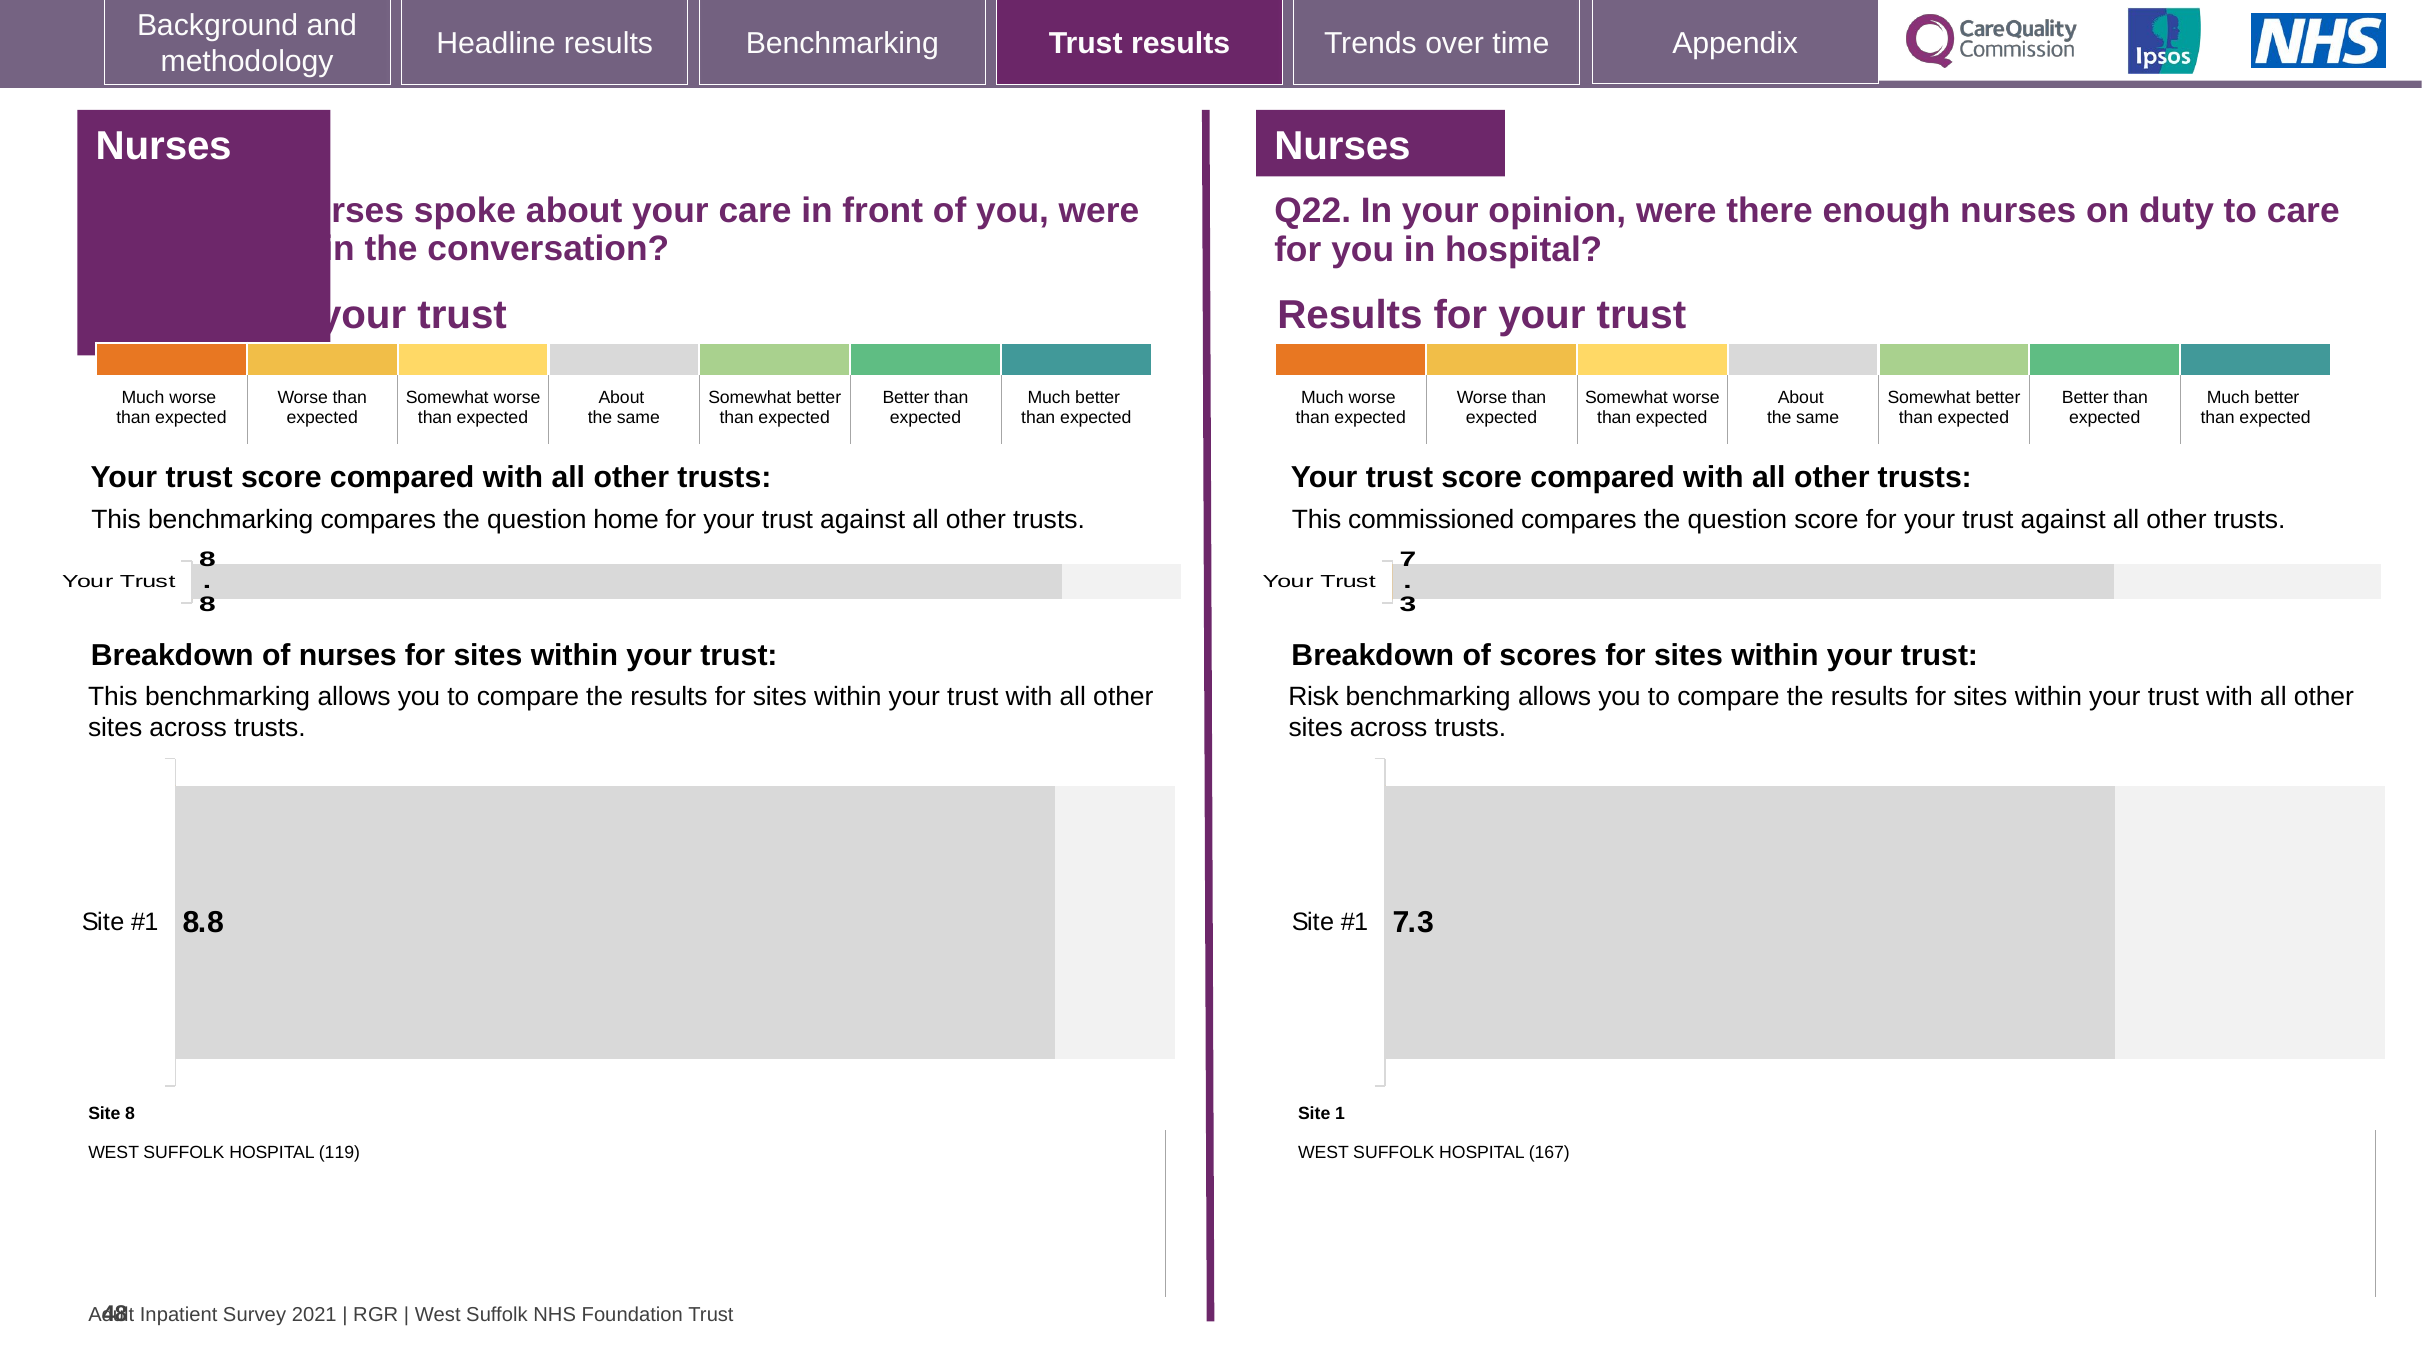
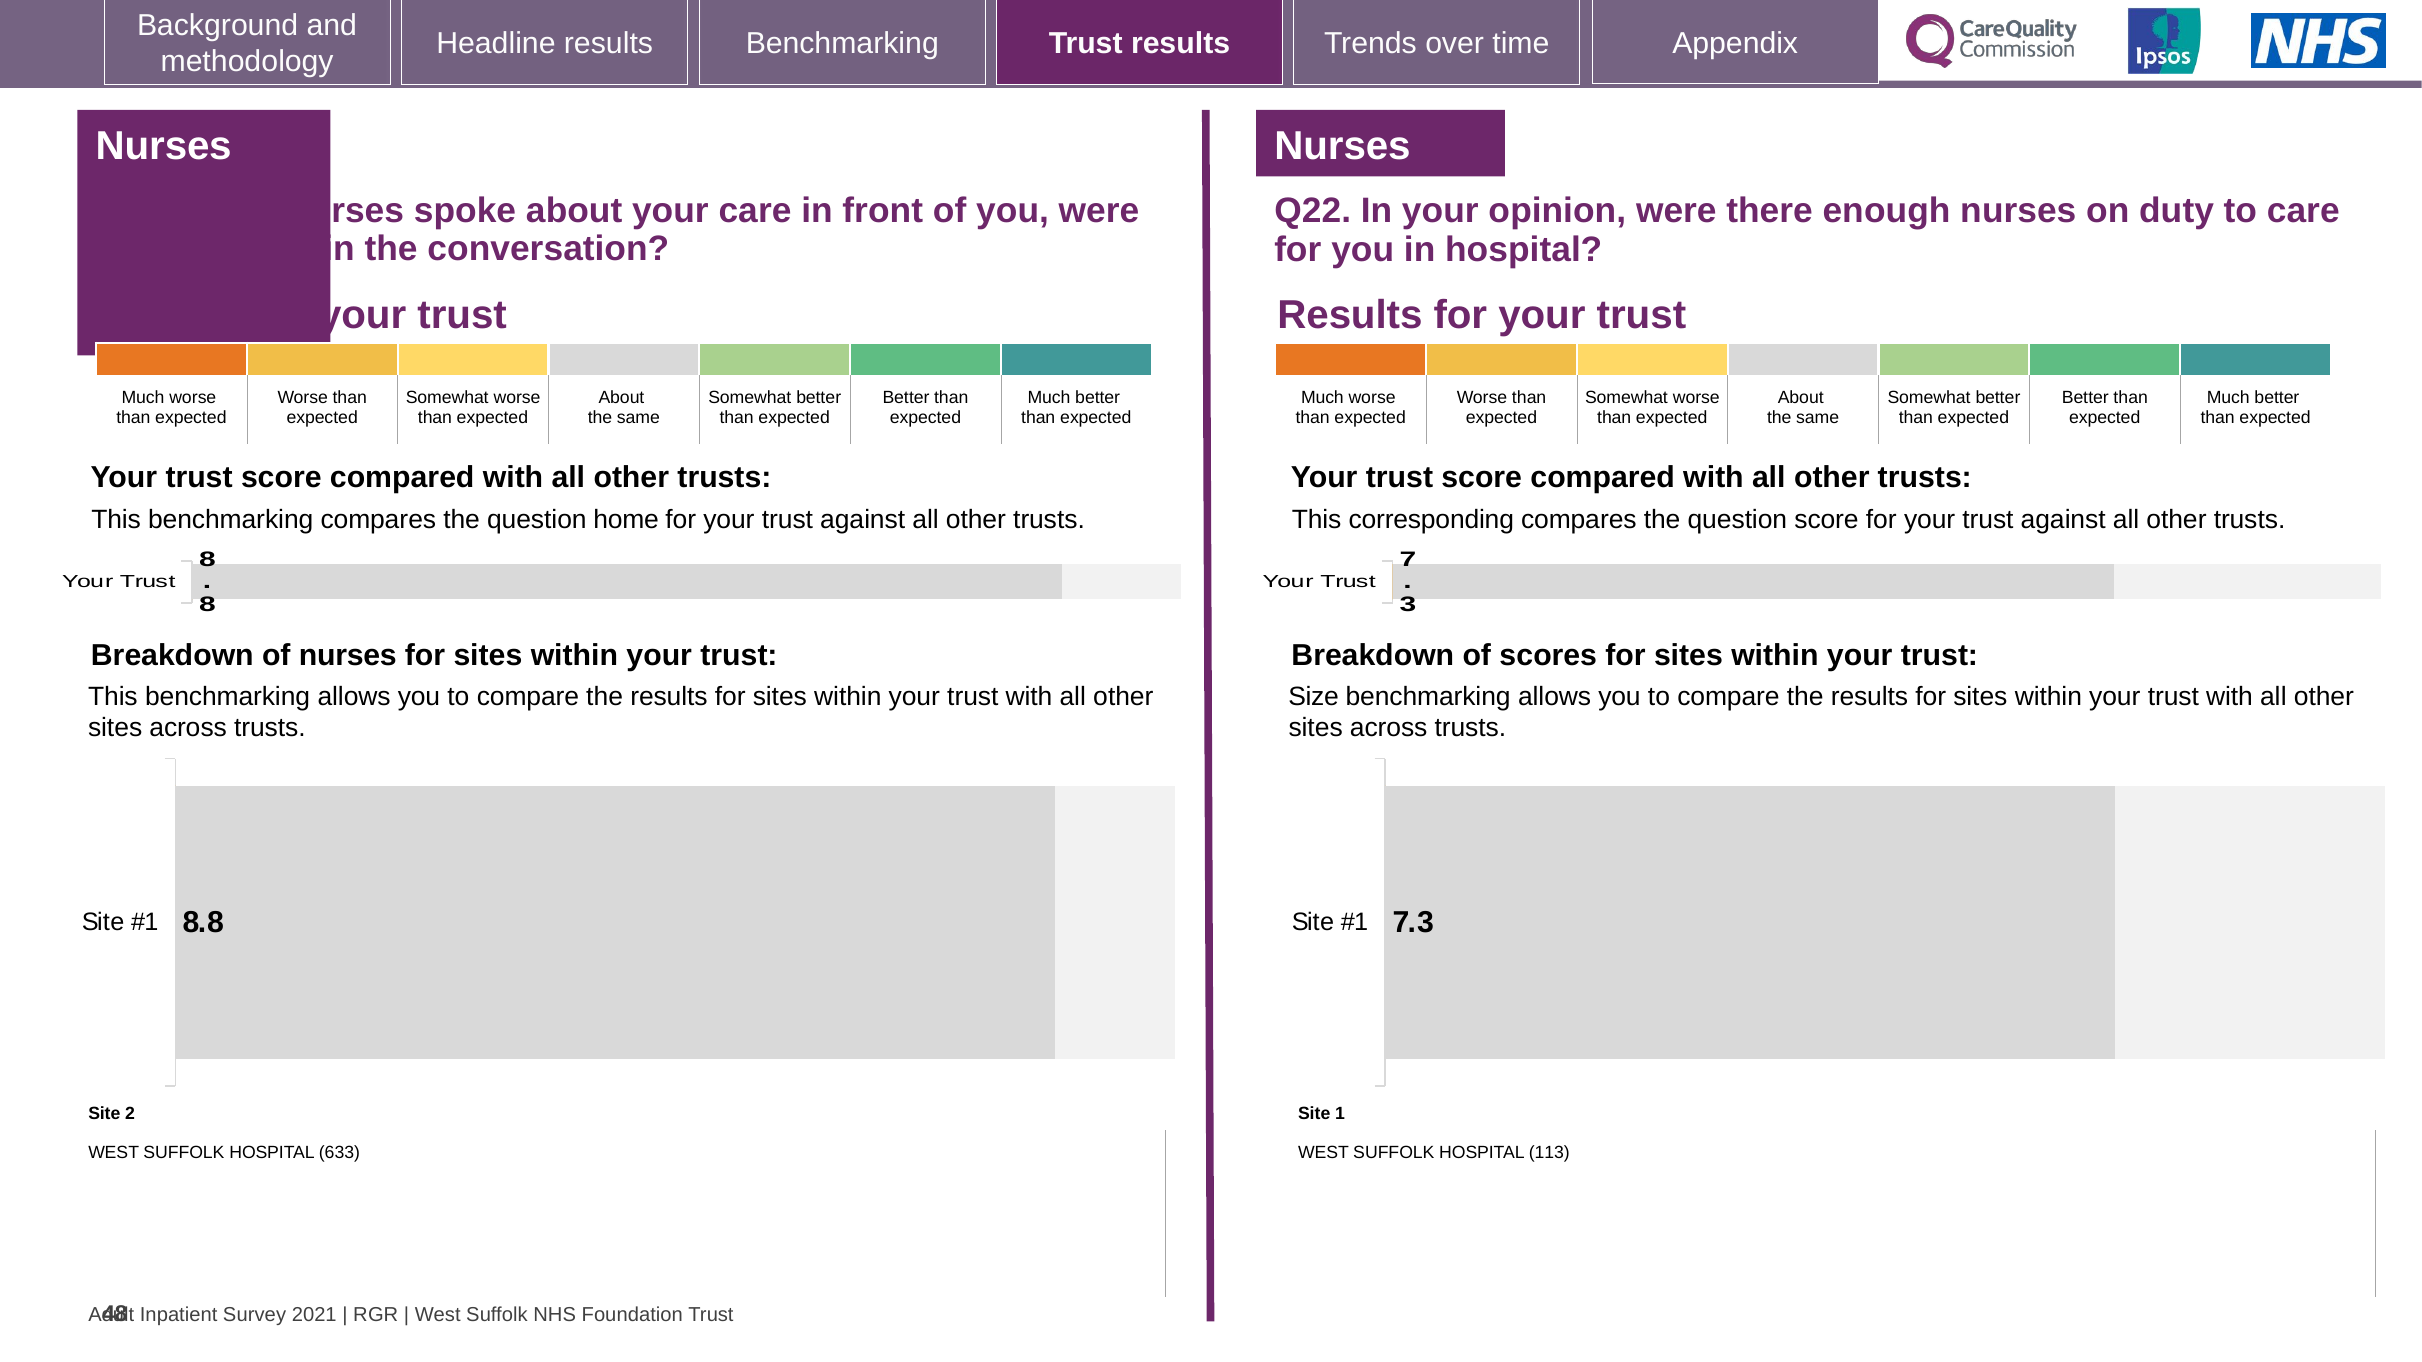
commissioned: commissioned -> corresponding
Risk: Risk -> Size
Site 8: 8 -> 2
119: 119 -> 633
167: 167 -> 113
